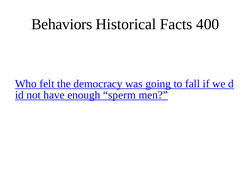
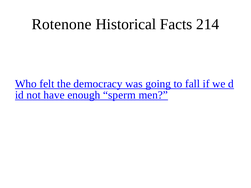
Behaviors: Behaviors -> Rotenone
400: 400 -> 214
